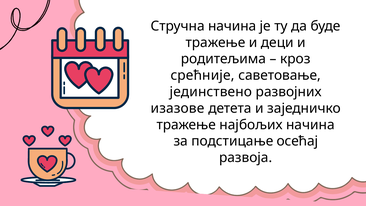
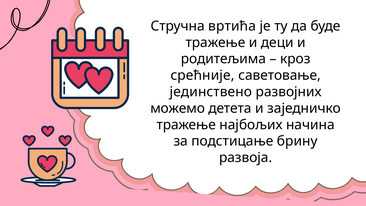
Стручна начина: начина -> вртића
изазове: изазове -> можемо
осећај: осећај -> брину
